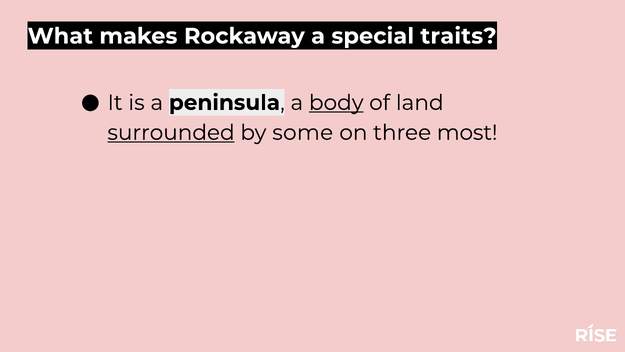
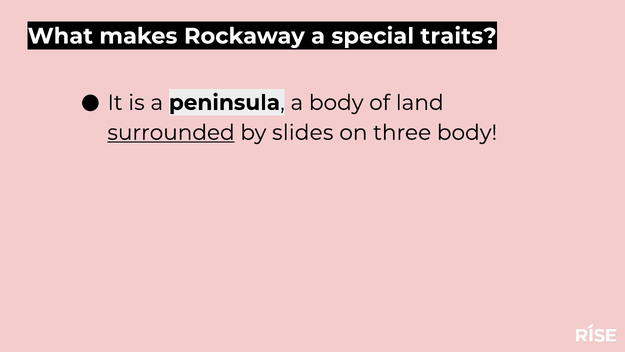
body at (336, 103) underline: present -> none
some: some -> slides
three most: most -> body
